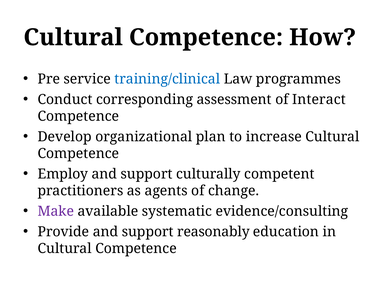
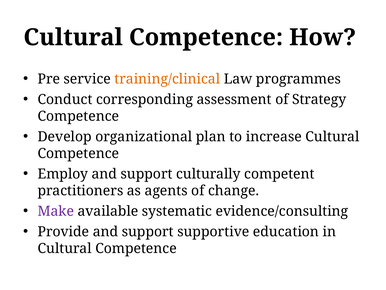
training/clinical colour: blue -> orange
Interact: Interact -> Strategy
reasonably: reasonably -> supportive
